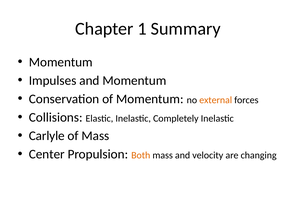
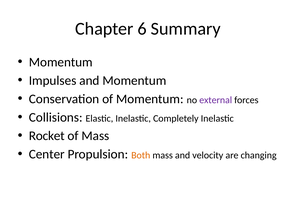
1: 1 -> 6
external colour: orange -> purple
Carlyle: Carlyle -> Rocket
